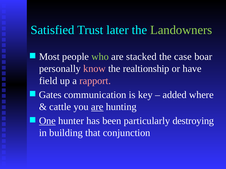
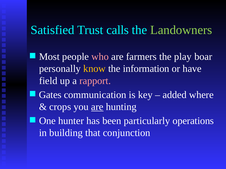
later: later -> calls
who colour: light green -> pink
stacked: stacked -> farmers
case: case -> play
know colour: pink -> yellow
realtionship: realtionship -> information
cattle: cattle -> crops
One underline: present -> none
destroying: destroying -> operations
